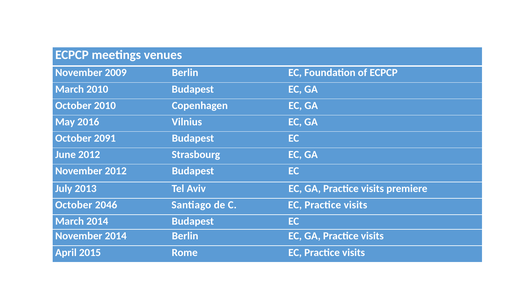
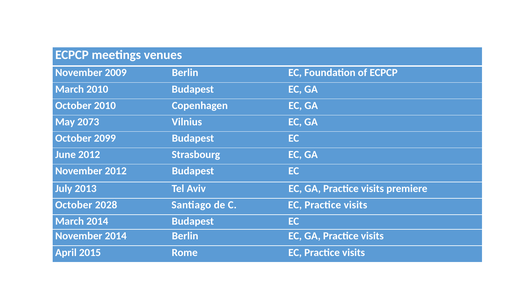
2016: 2016 -> 2073
2091: 2091 -> 2099
2046: 2046 -> 2028
